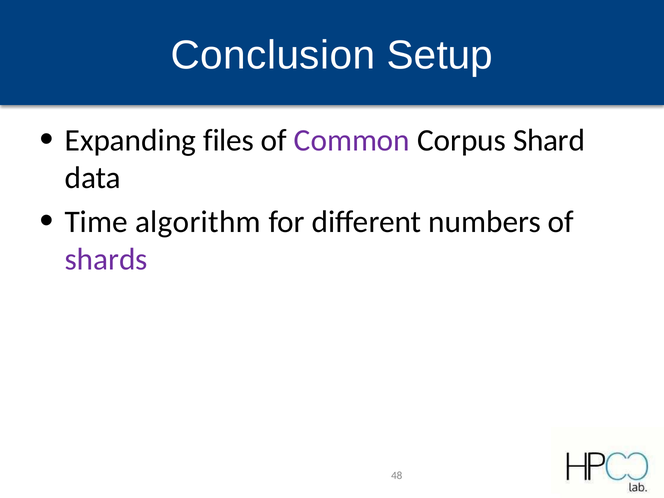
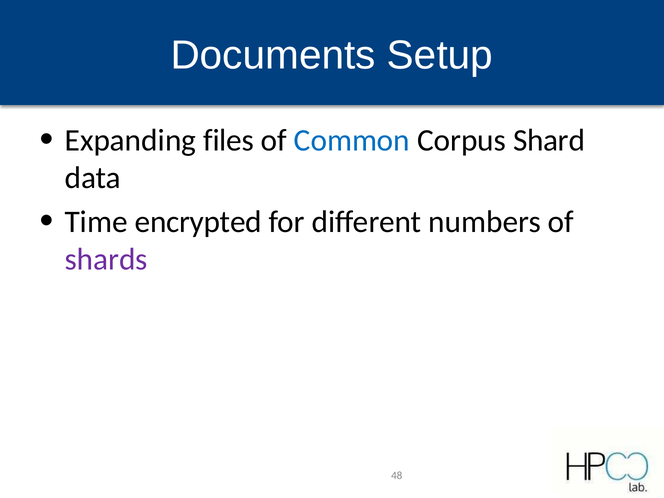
Conclusion: Conclusion -> Documents
Common colour: purple -> blue
algorithm: algorithm -> encrypted
